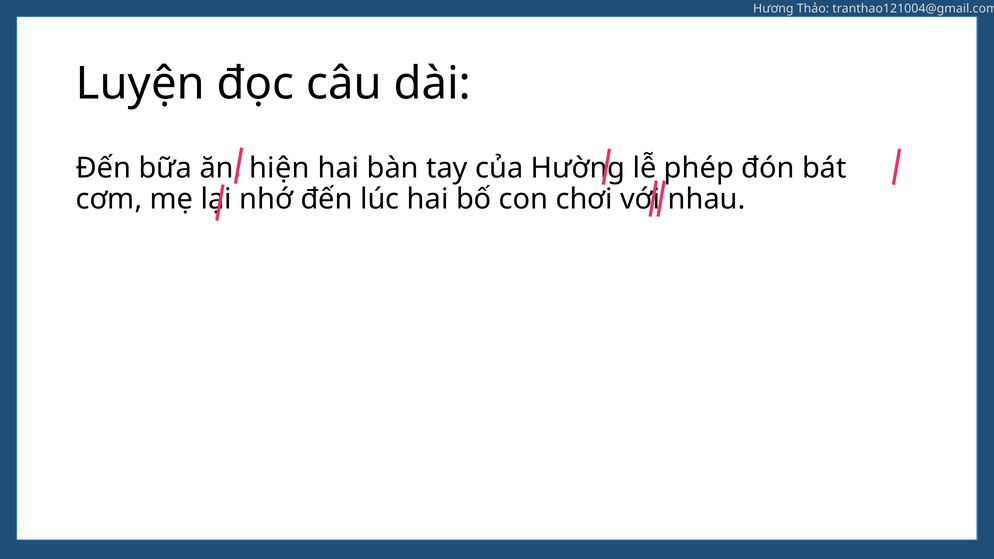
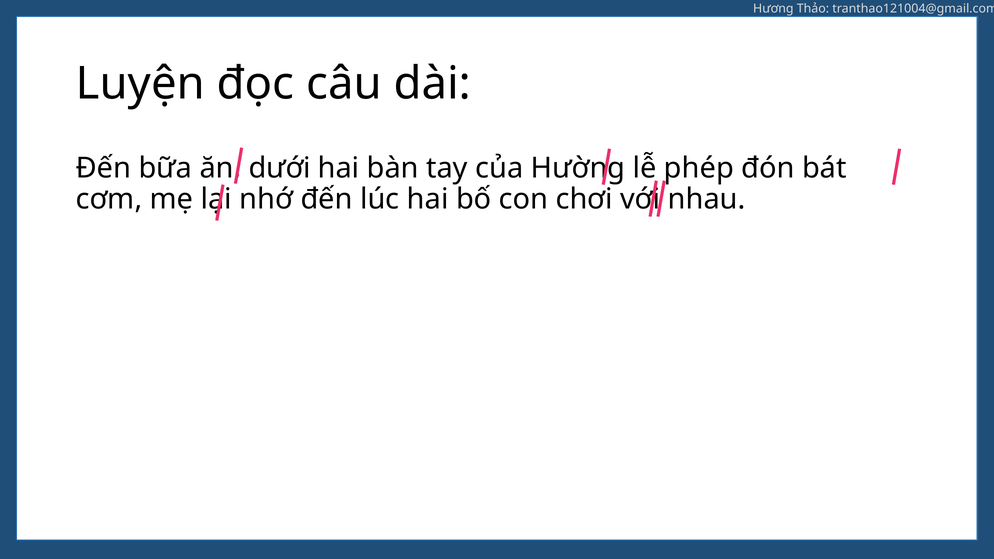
hiện: hiện -> dưới
